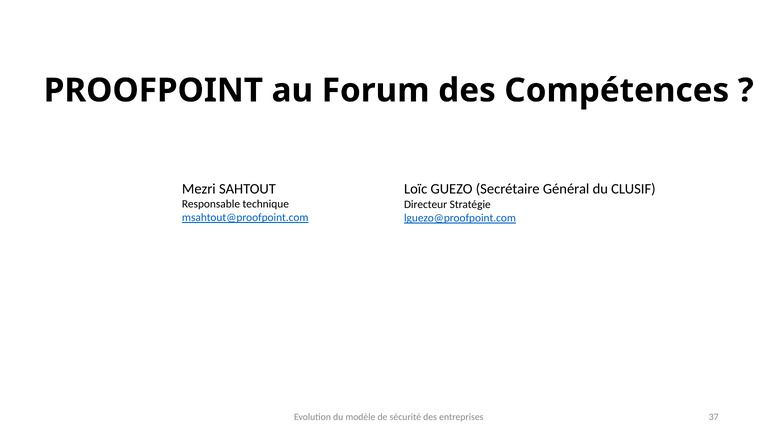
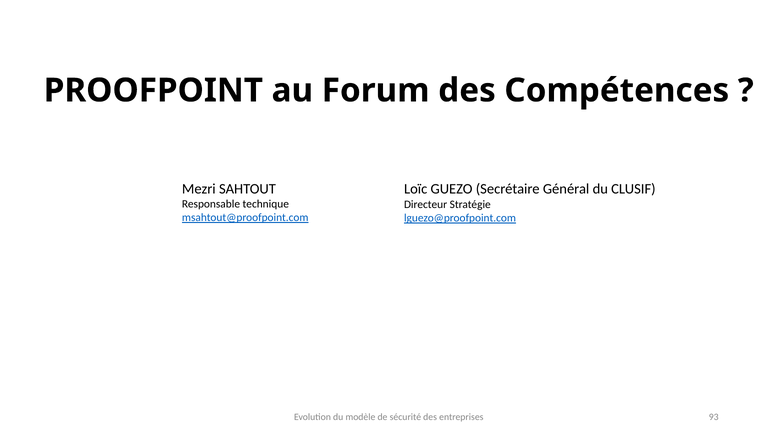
37: 37 -> 93
